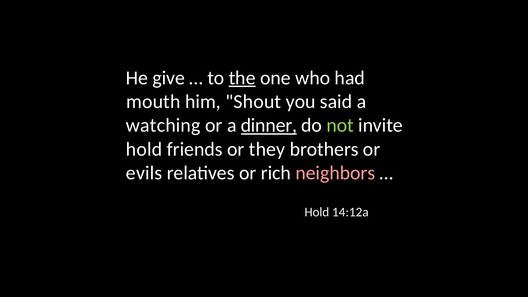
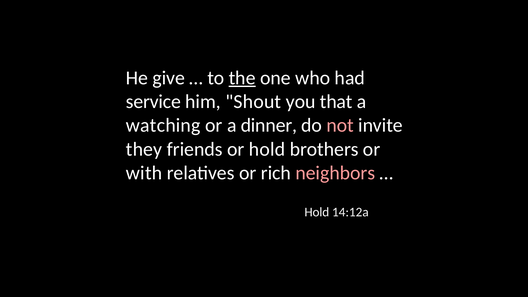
mouth: mouth -> service
said: said -> that
dinner underline: present -> none
not colour: light green -> pink
hold at (144, 149): hold -> they
or they: they -> hold
evils: evils -> with
